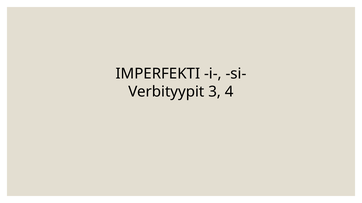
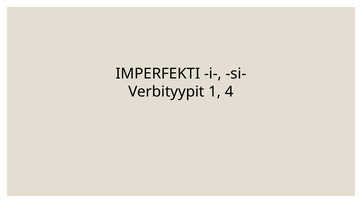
3: 3 -> 1
